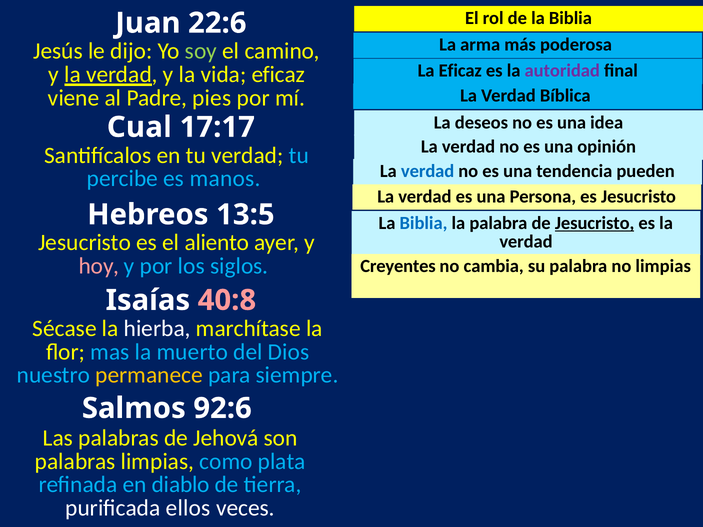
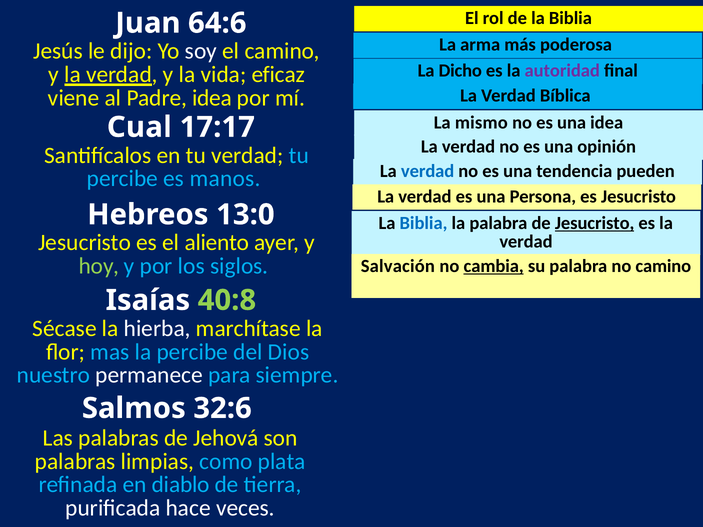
22:6: 22:6 -> 64:6
soy colour: light green -> white
La Eficaz: Eficaz -> Dicho
Padre pies: pies -> idea
deseos: deseos -> mismo
13:5: 13:5 -> 13:0
hoy colour: pink -> light green
Creyentes: Creyentes -> Salvación
cambia underline: none -> present
no limpias: limpias -> camino
40:8 colour: pink -> light green
la muerto: muerto -> percibe
permanece colour: yellow -> white
92:6: 92:6 -> 32:6
ellos: ellos -> hace
